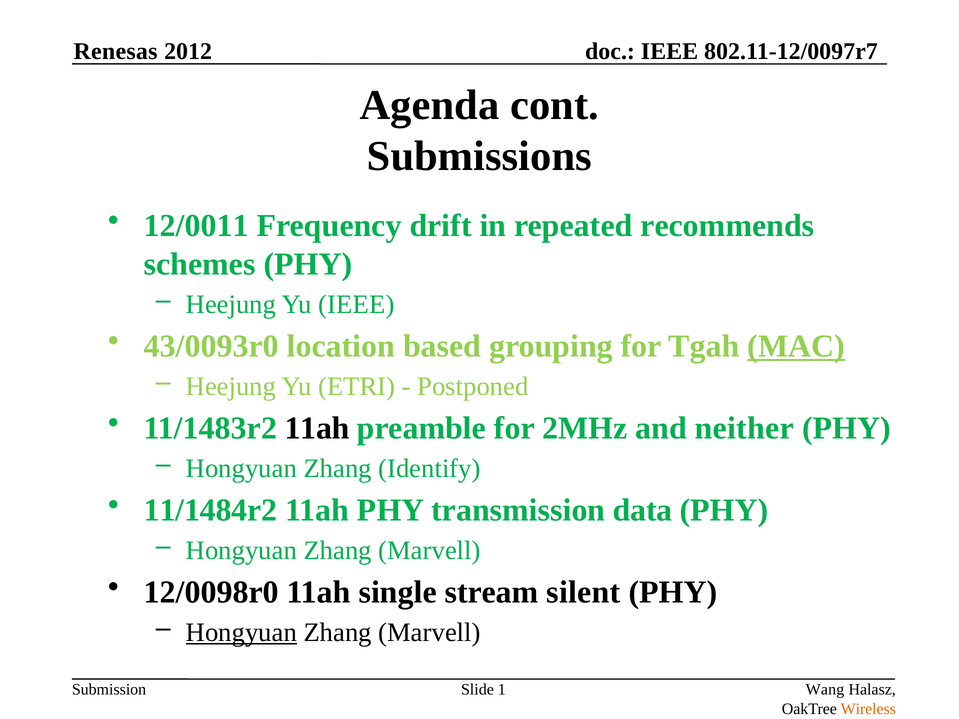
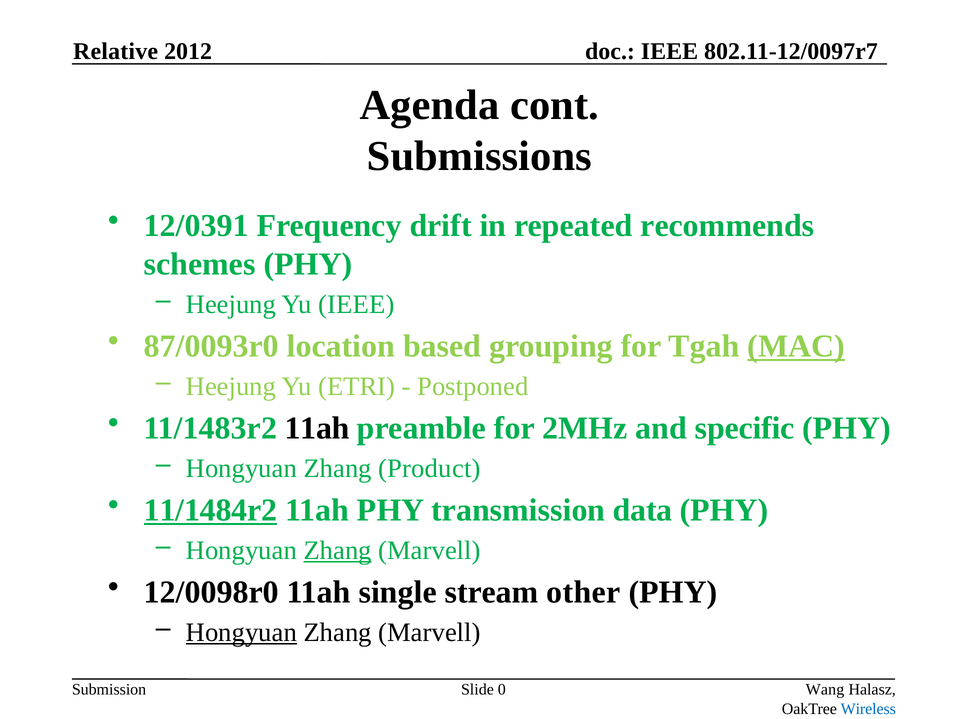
Renesas: Renesas -> Relative
12/0011: 12/0011 -> 12/0391
43/0093r0: 43/0093r0 -> 87/0093r0
neither: neither -> specific
Identify: Identify -> Product
11/1484r2 underline: none -> present
Zhang at (338, 551) underline: none -> present
silent: silent -> other
1: 1 -> 0
Wireless colour: orange -> blue
